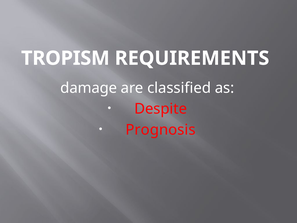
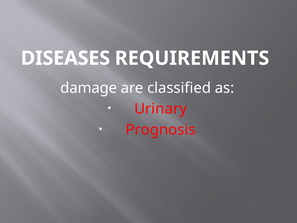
TROPISM: TROPISM -> DISEASES
Despite: Despite -> Urinary
